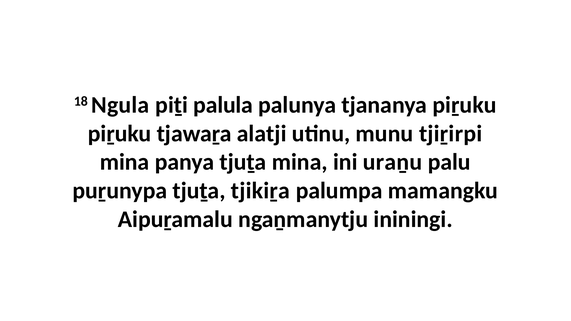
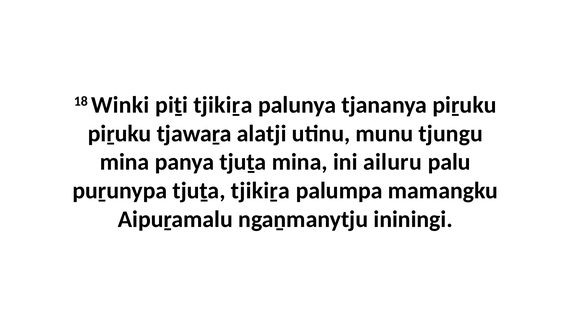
Ngula: Ngula -> Winki
piṯi palula: palula -> tjikiṟa
tjiṟirpi: tjiṟirpi -> tjungu
uraṉu: uraṉu -> ailuru
